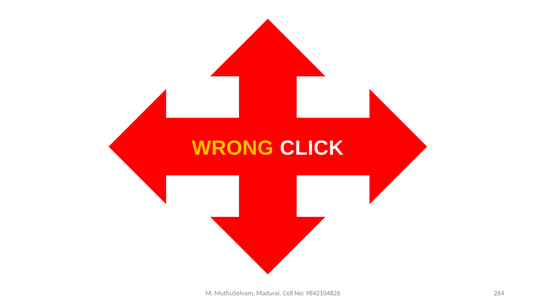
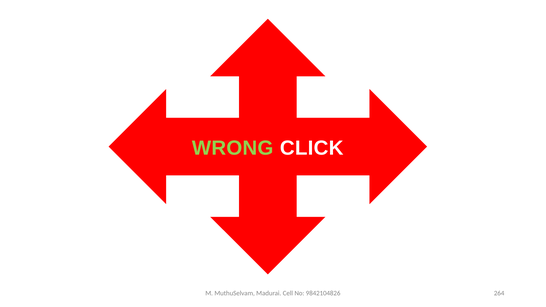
WRONG colour: yellow -> light green
